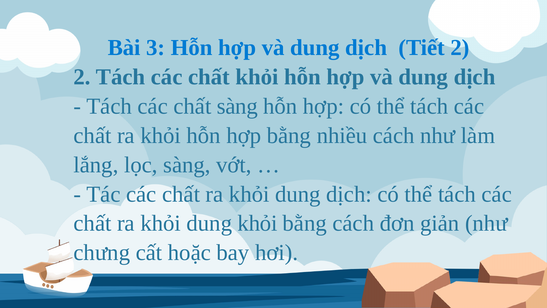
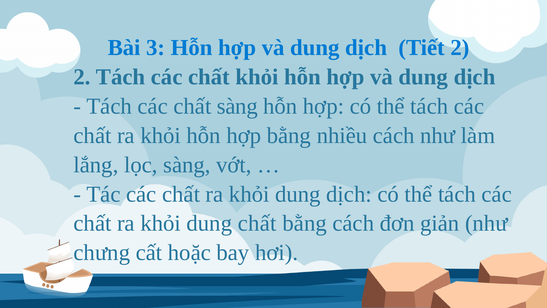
dung khỏi: khỏi -> chất
